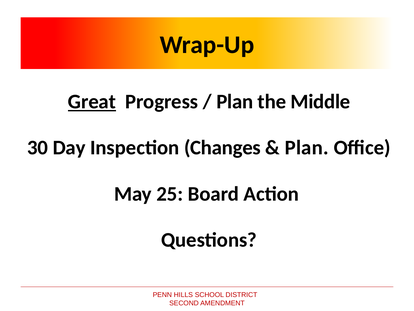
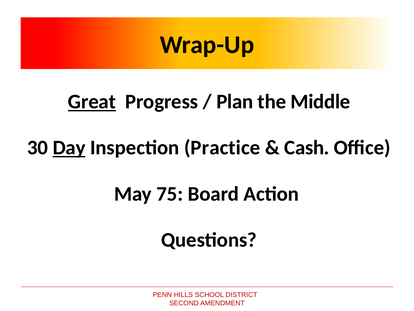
Day underline: none -> present
Changes: Changes -> Practice
Plan at (307, 148): Plan -> Cash
25: 25 -> 75
